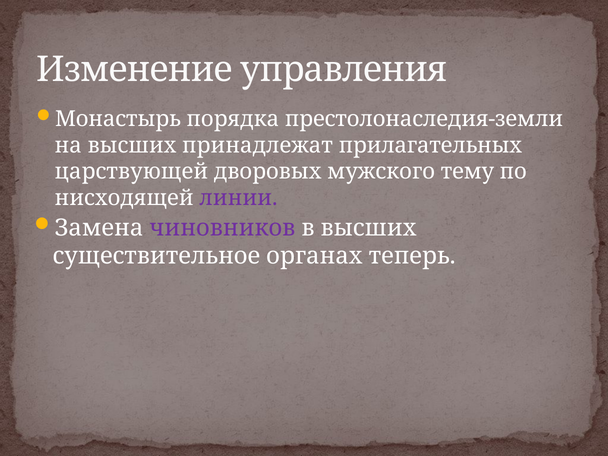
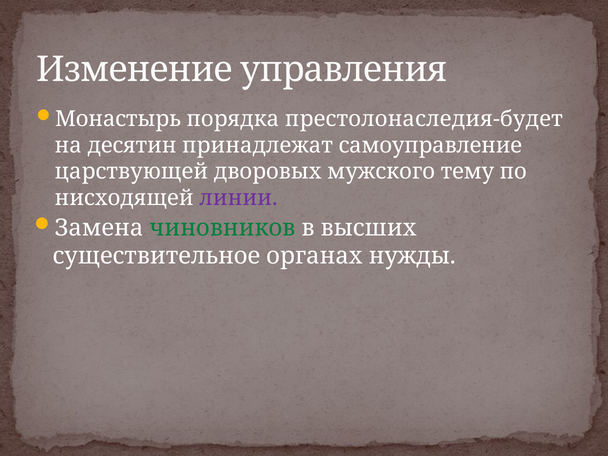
престолонаследия-земли: престолонаследия-земли -> престолонаследия-будет
на высших: высших -> десятин
прилагательных: прилагательных -> самоуправление
чиновников colour: purple -> green
теперь: теперь -> нужды
